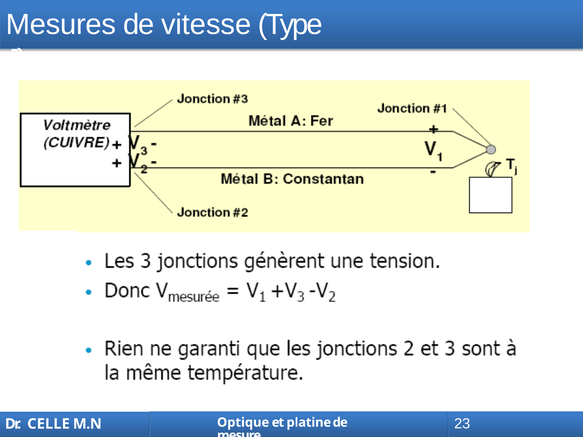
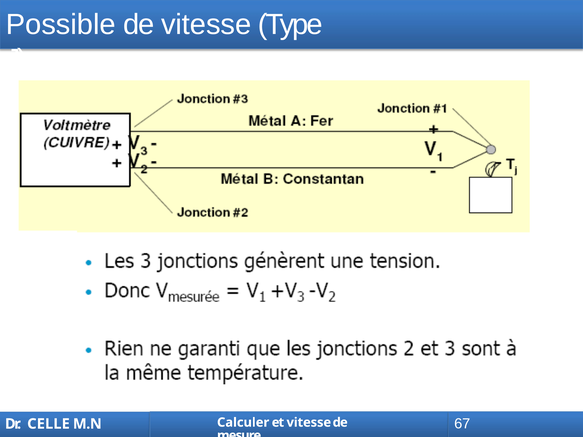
Mesures: Mesures -> Possible
Optique: Optique -> Calculer
et platine: platine -> vitesse
23: 23 -> 67
